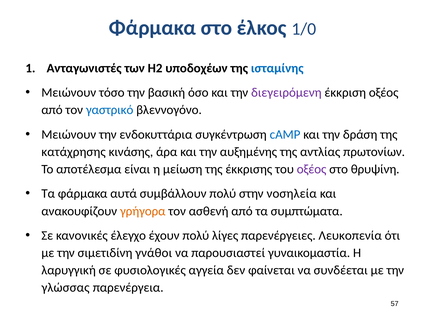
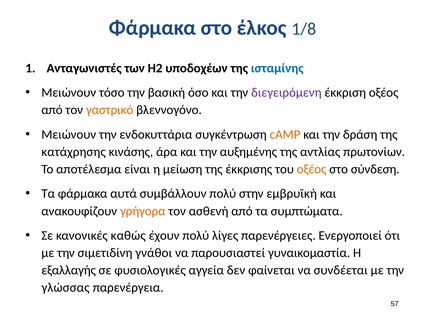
1/0: 1/0 -> 1/8
γαστρικό colour: blue -> orange
cAMP colour: blue -> orange
οξέος at (312, 169) colour: purple -> orange
θρυψίνη: θρυψίνη -> σύνδεση
νοσηλεία: νοσηλεία -> εμβρυϊκή
έλεγχο: έλεγχο -> καθώς
Λευκοπενία: Λευκοπενία -> Ενεργοποιεί
λαρυγγική: λαρυγγική -> εξαλλαγής
